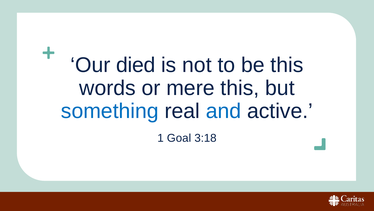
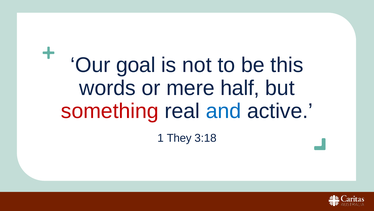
died: died -> goal
mere this: this -> half
something colour: blue -> red
Goal: Goal -> They
